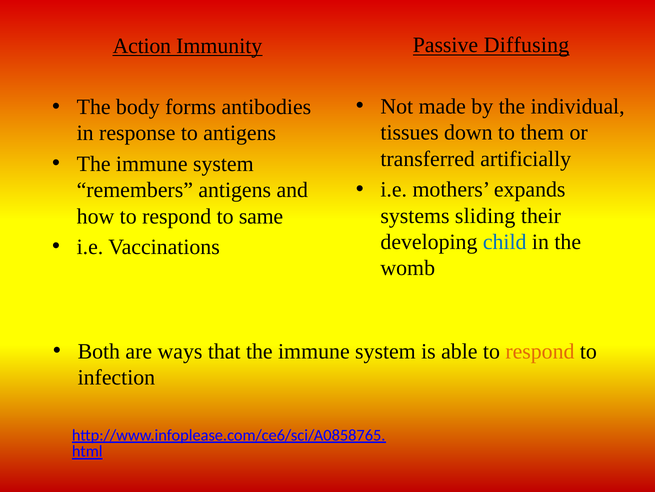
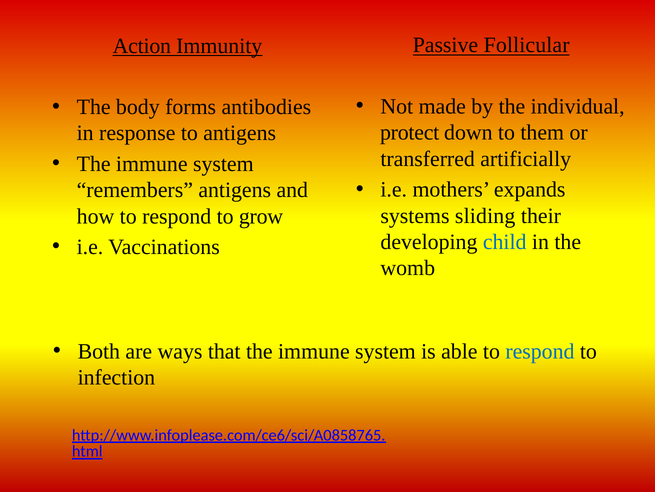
Diffusing: Diffusing -> Follicular
tissues: tissues -> protect
same: same -> grow
respond at (540, 351) colour: orange -> blue
